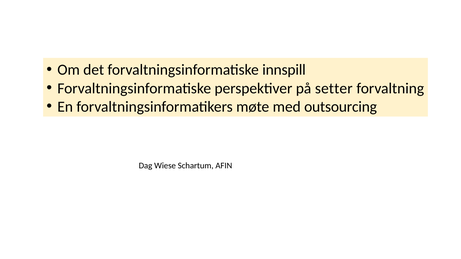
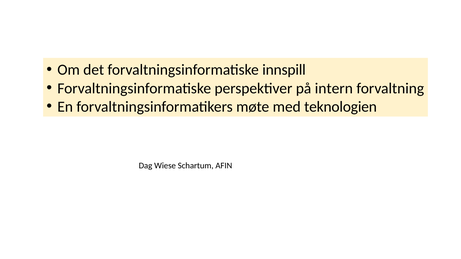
setter: setter -> intern
outsourcing: outsourcing -> teknologien
